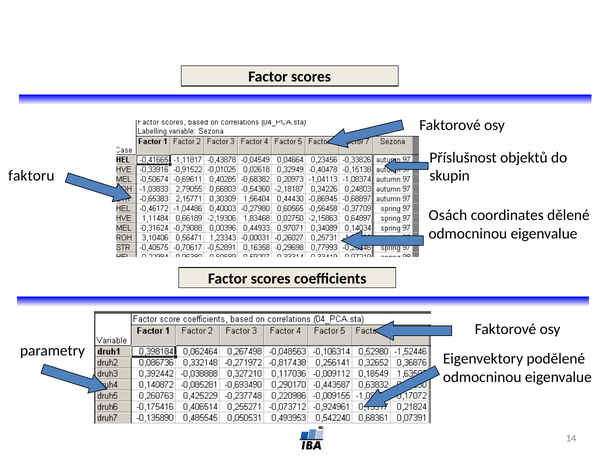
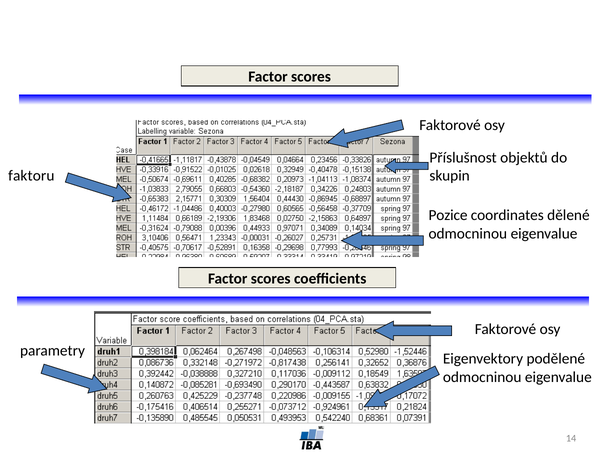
Osách: Osách -> Pozice
